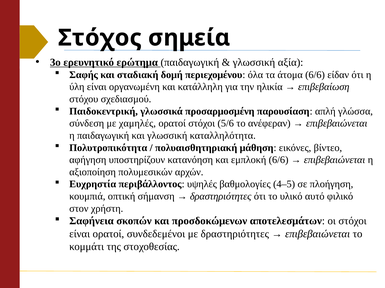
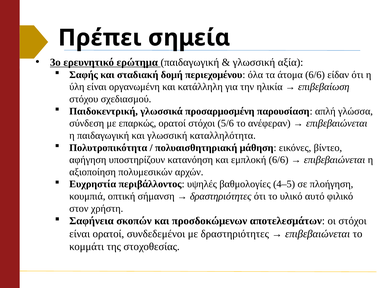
Στόχος: Στόχος -> Πρέπει
χαμηλές: χαμηλές -> επαρκώς
